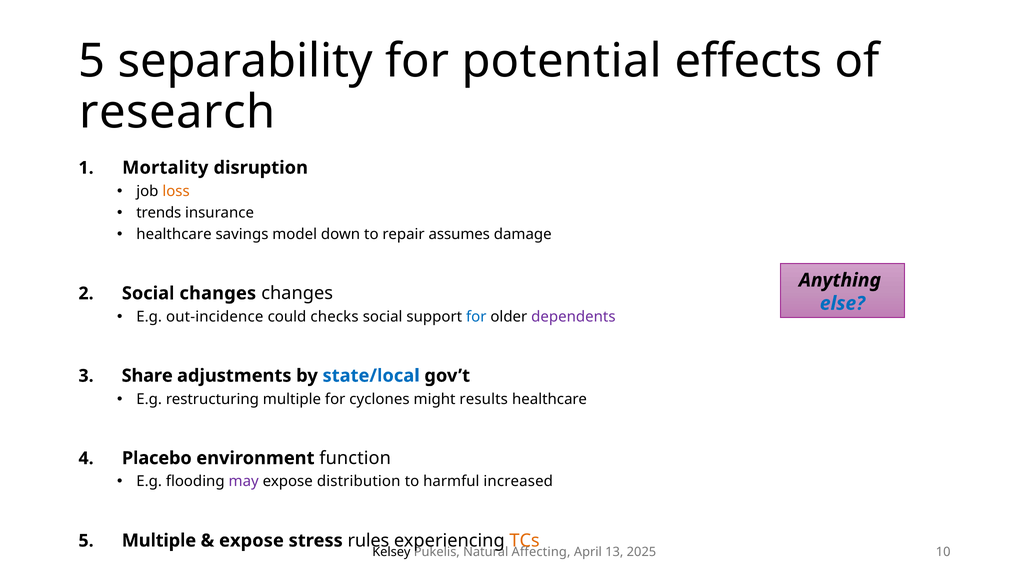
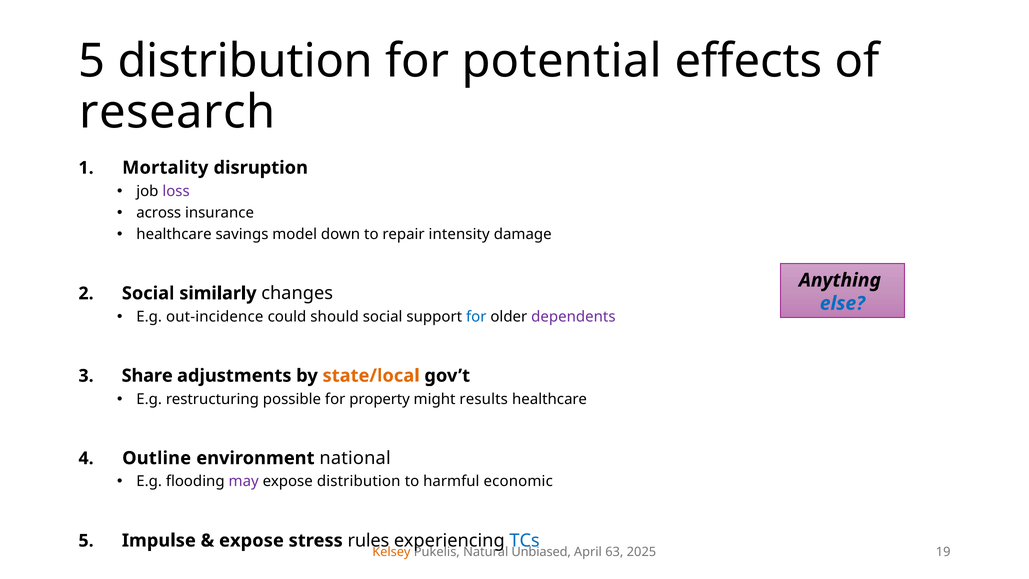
5 separability: separability -> distribution
loss colour: orange -> purple
trends: trends -> across
assumes: assumes -> intensity
Social changes: changes -> similarly
checks: checks -> should
state/local colour: blue -> orange
restructuring multiple: multiple -> possible
cyclones: cyclones -> property
Placebo: Placebo -> Outline
function: function -> national
increased: increased -> economic
5 Multiple: Multiple -> Impulse
TCs colour: orange -> blue
Kelsey colour: black -> orange
Affecting: Affecting -> Unbiased
13: 13 -> 63
10: 10 -> 19
